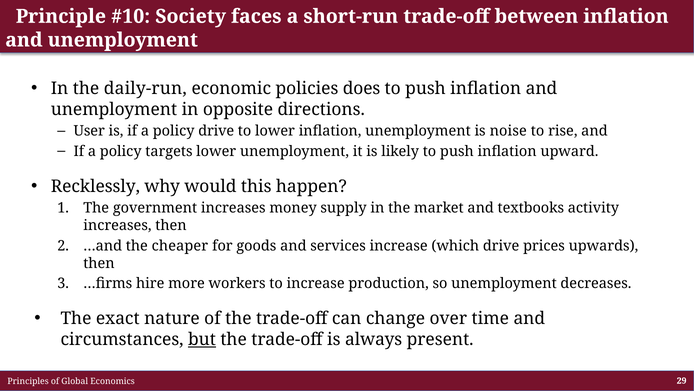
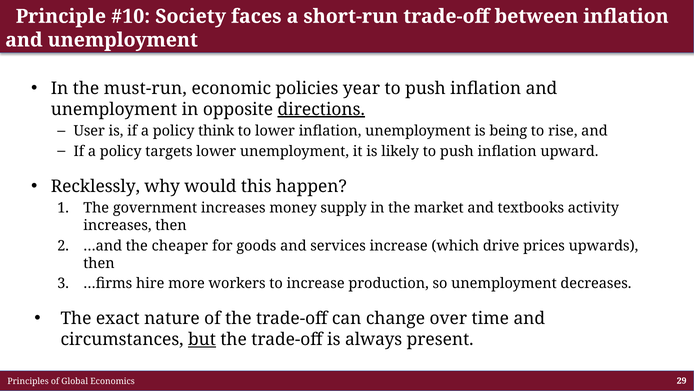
daily-run: daily-run -> must-run
does: does -> year
directions underline: none -> present
policy drive: drive -> think
noise: noise -> being
